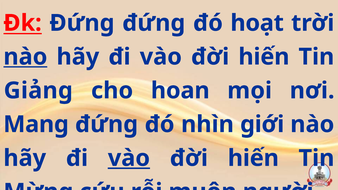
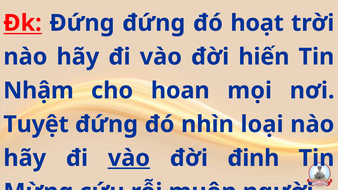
nào at (25, 57) underline: present -> none
Giảng: Giảng -> Nhậm
Mang: Mang -> Tuyệt
giới: giới -> loại
hiến at (253, 158): hiến -> đinh
